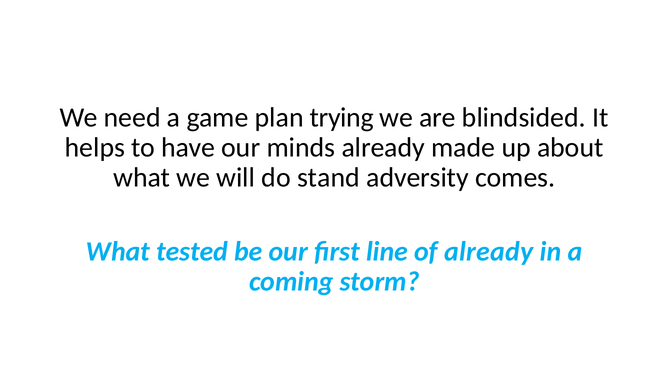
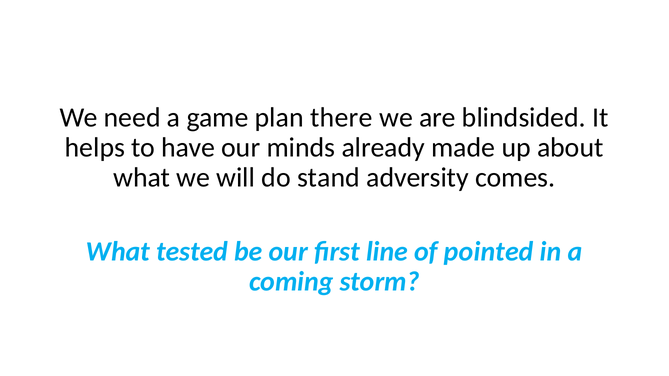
trying: trying -> there
of already: already -> pointed
